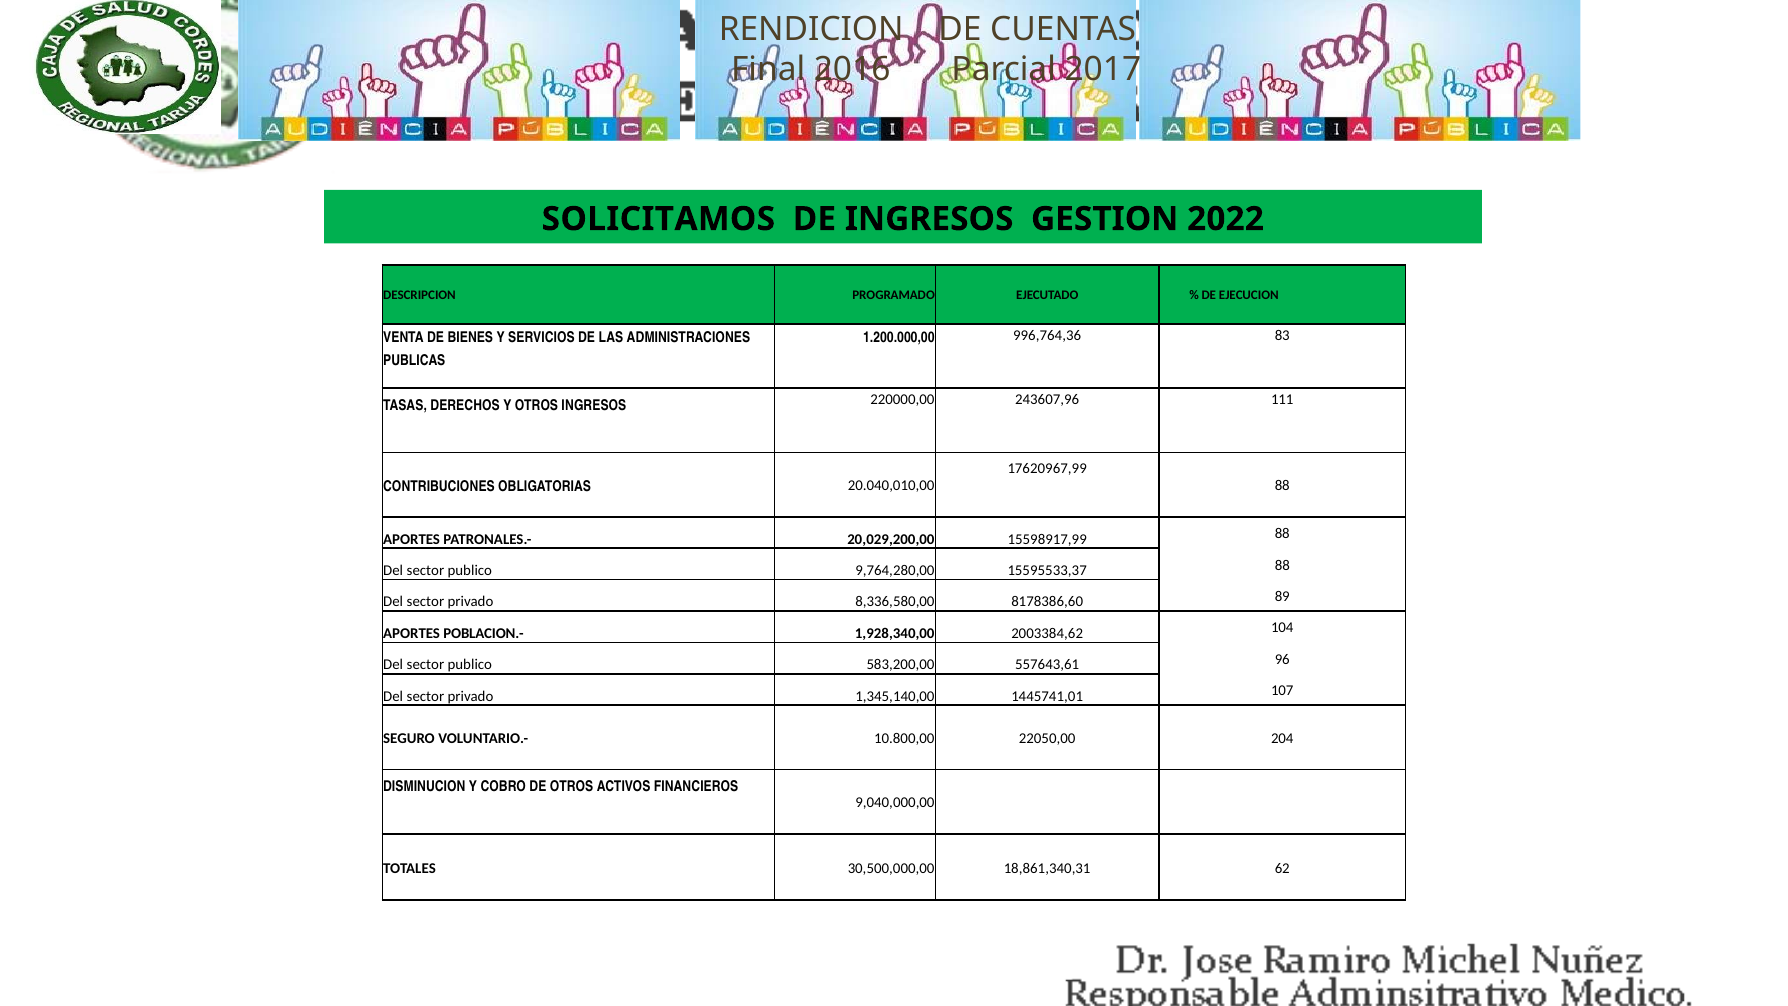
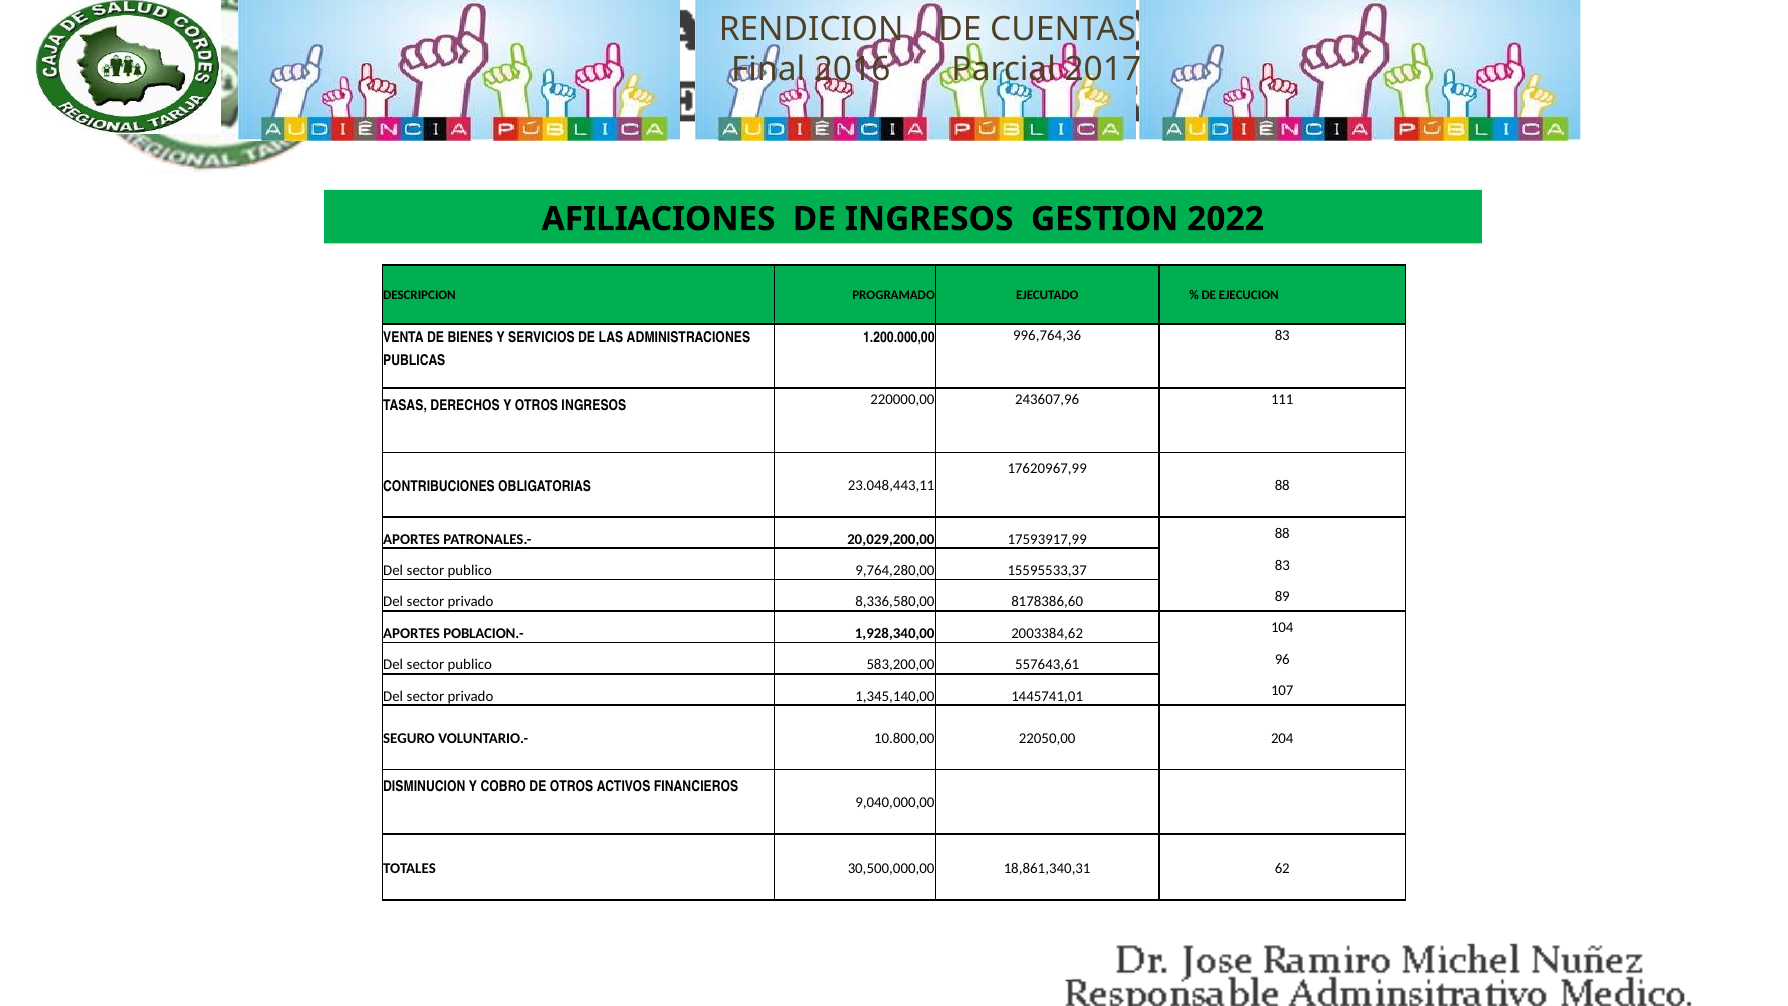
SOLICITAMOS: SOLICITAMOS -> AFILIACIONES
20.040,010,00: 20.040,010,00 -> 23.048,443,11
15598917,99: 15598917,99 -> 17593917,99
15595533,37 88: 88 -> 83
